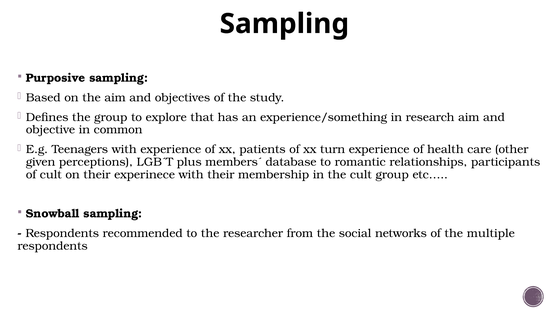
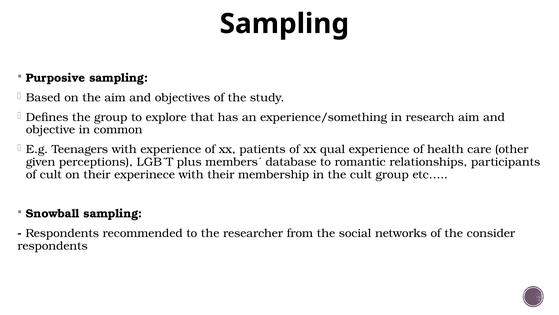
turn: turn -> qual
multiple: multiple -> consider
